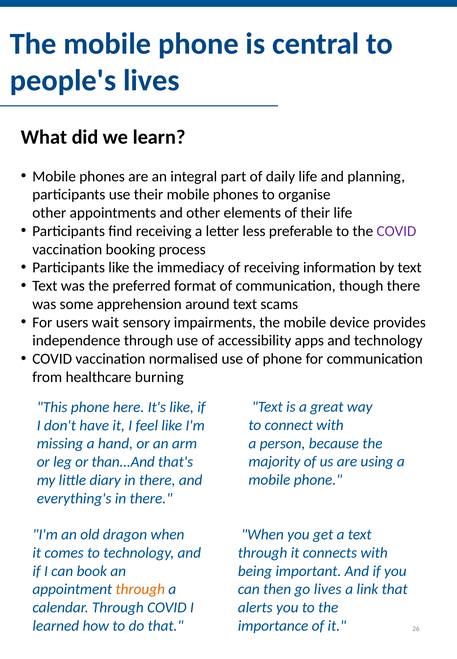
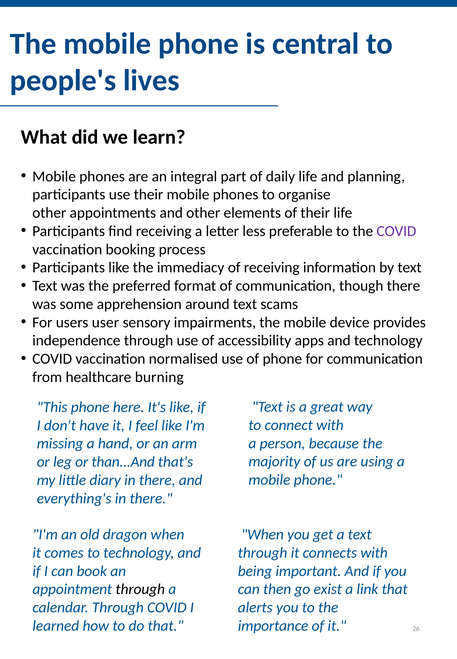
wait: wait -> user
through at (140, 590) colour: orange -> black
go lives: lives -> exist
